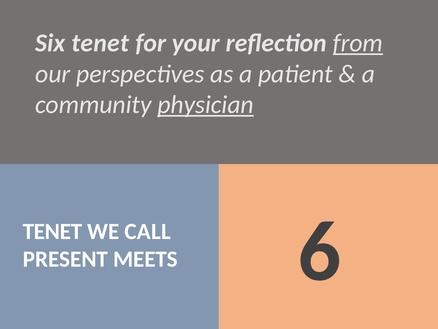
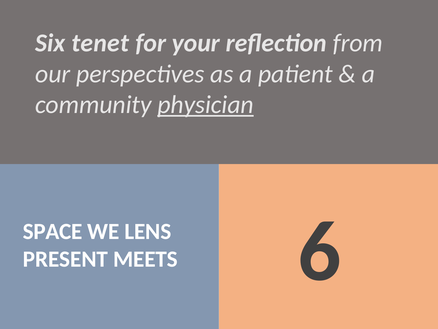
from underline: present -> none
TENET at (53, 231): TENET -> SPACE
CALL: CALL -> LENS
